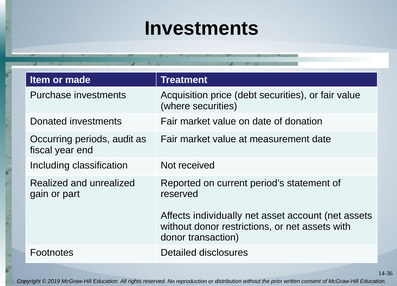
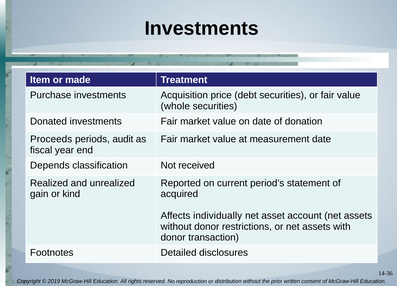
where: where -> whole
Occurring: Occurring -> Proceeds
Including: Including -> Depends
part: part -> kind
reserved at (179, 195): reserved -> acquired
